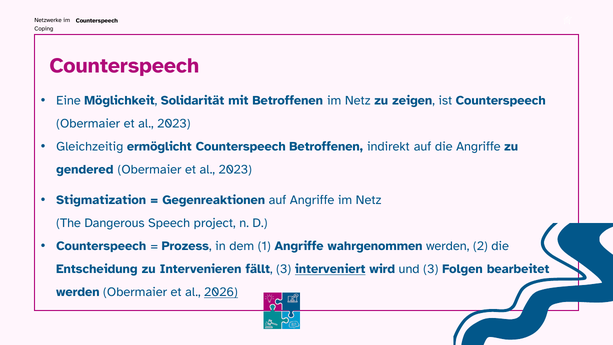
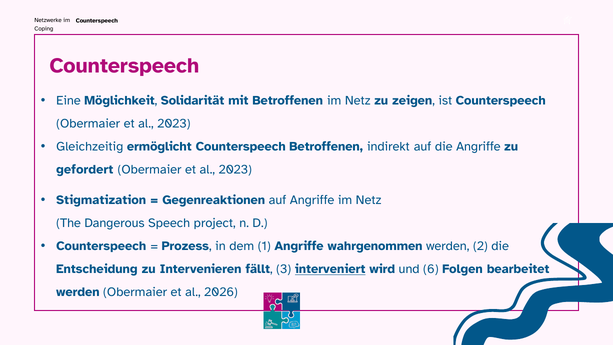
gendered: gendered -> gefordert
und 3: 3 -> 6
2026 underline: present -> none
